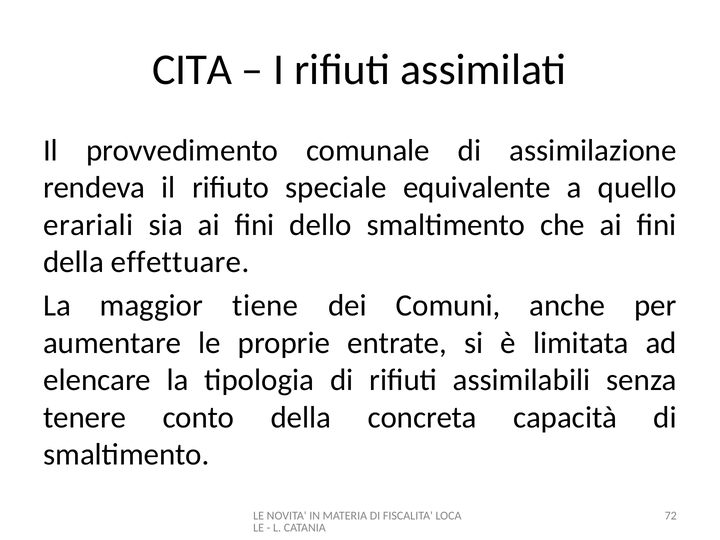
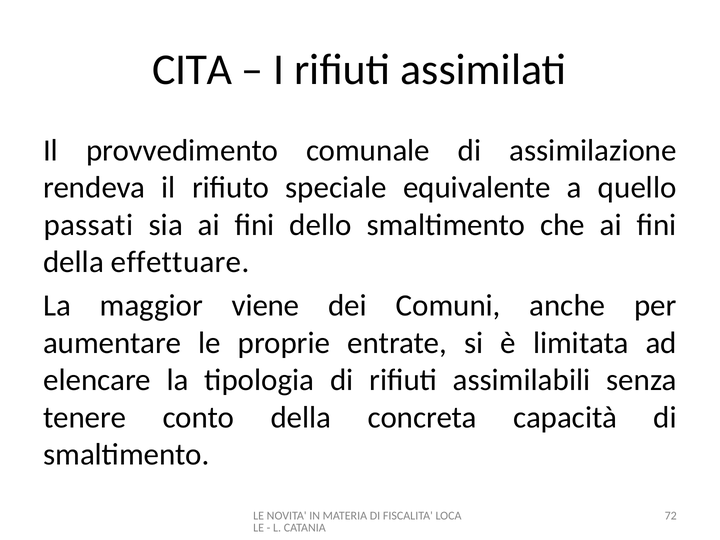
erariali: erariali -> passati
tiene: tiene -> viene
